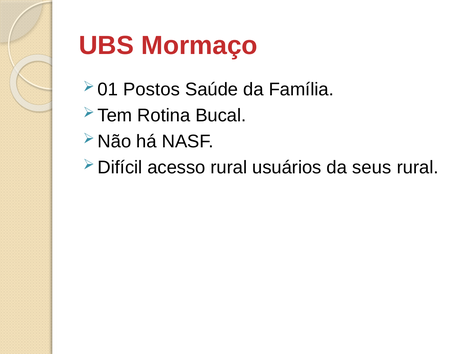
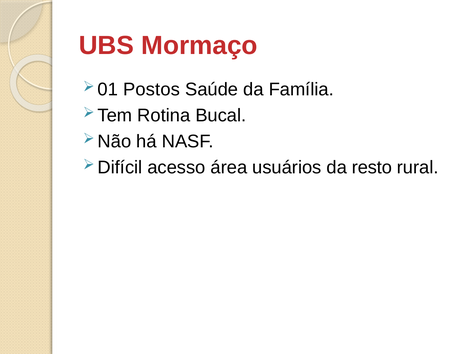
acesso rural: rural -> área
seus: seus -> resto
